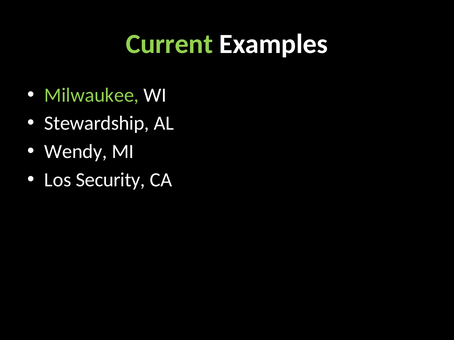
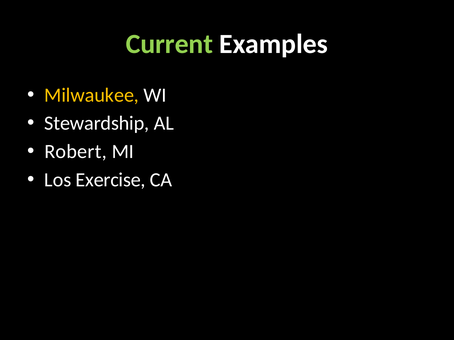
Milwaukee colour: light green -> yellow
Wendy: Wendy -> Robert
Security: Security -> Exercise
